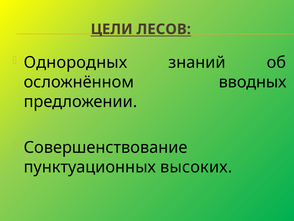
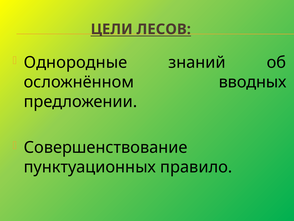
Однородных: Однородных -> Однородные
высоких: высоких -> правило
